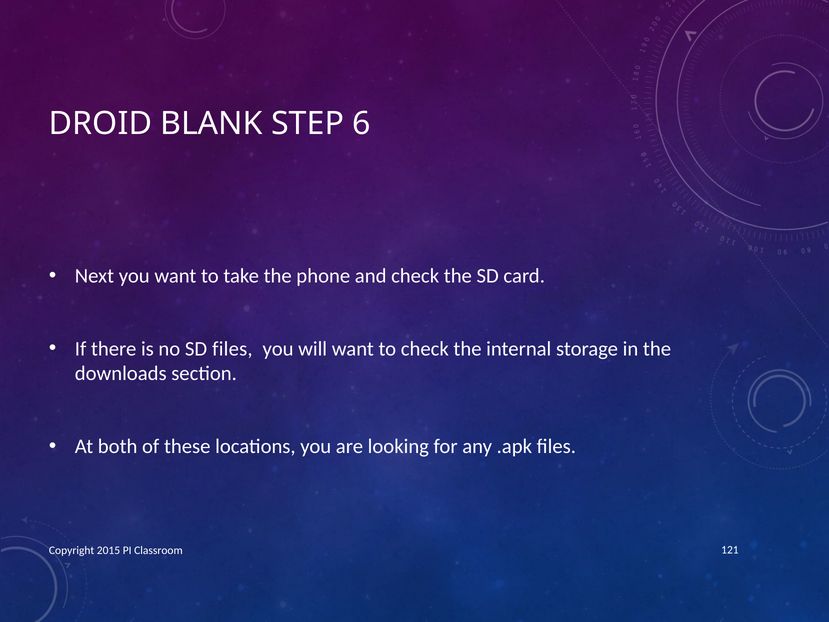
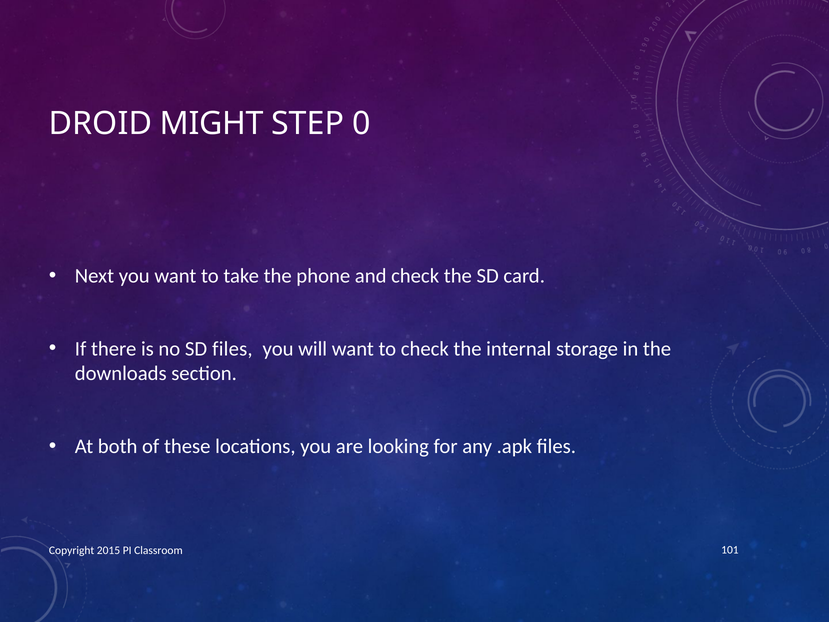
BLANK: BLANK -> MIGHT
6: 6 -> 0
121: 121 -> 101
